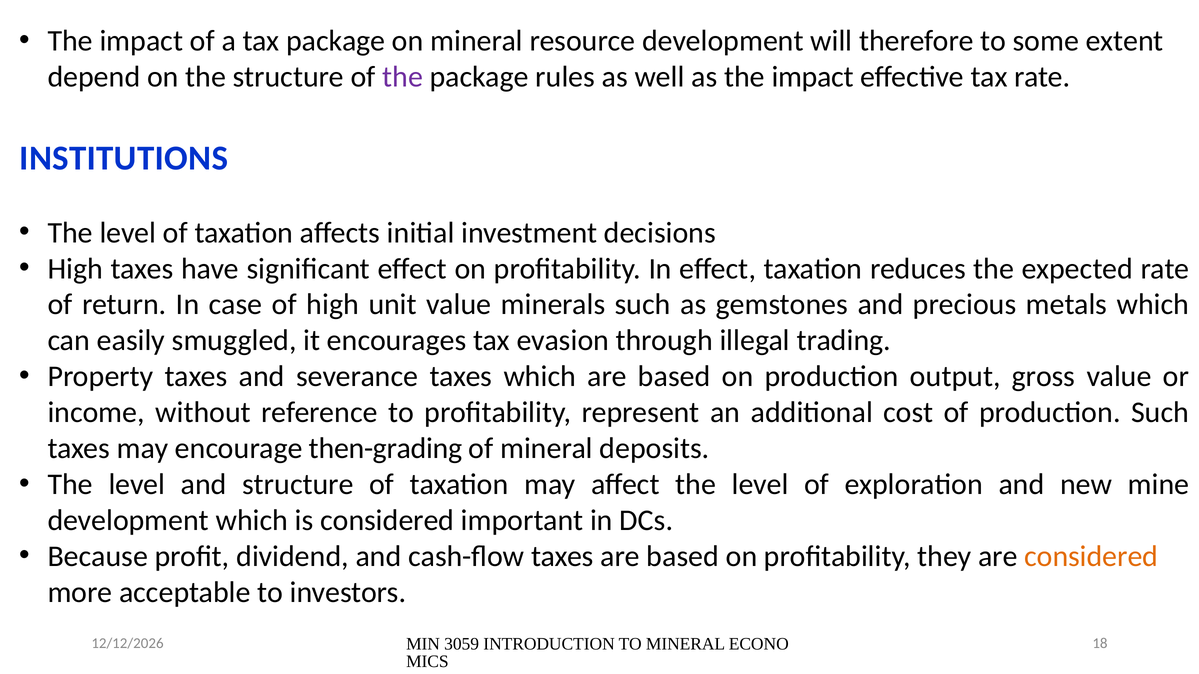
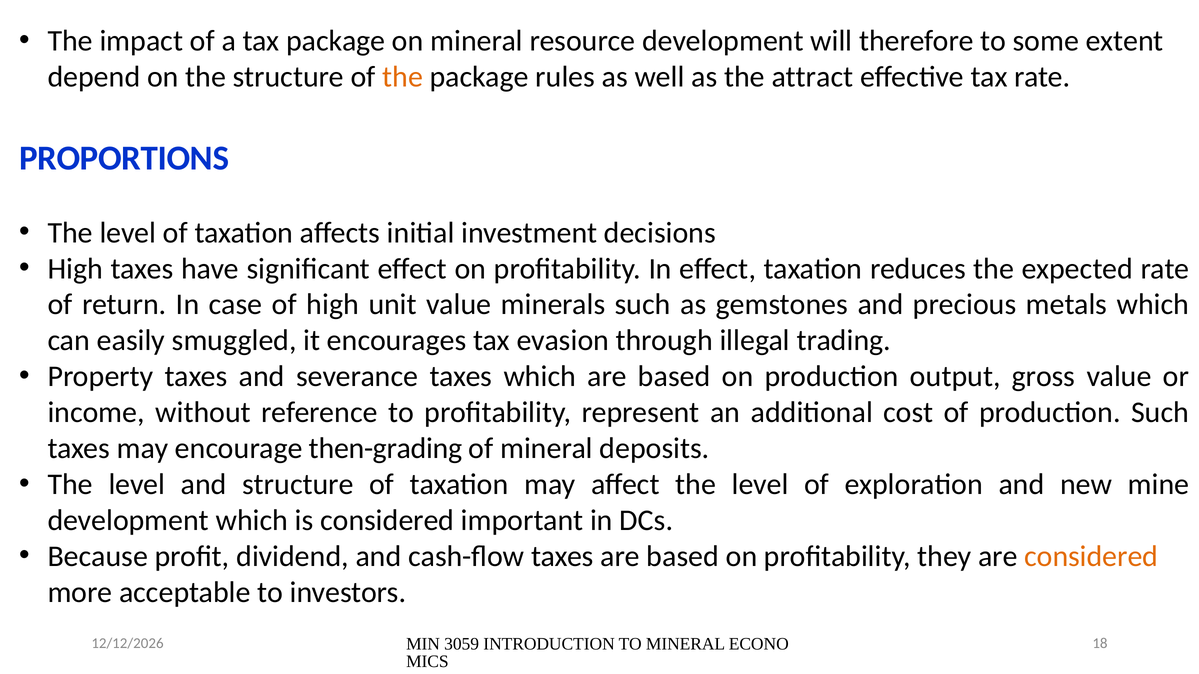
the at (403, 77) colour: purple -> orange
as the impact: impact -> attract
INSTITUTIONS: INSTITUTIONS -> PROPORTIONS
